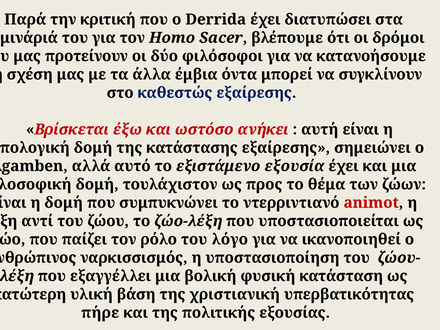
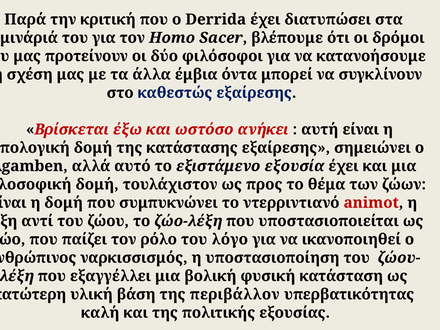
χριστιανική: χριστιανική -> περιβάλλον
πήρε: πήρε -> καλή
